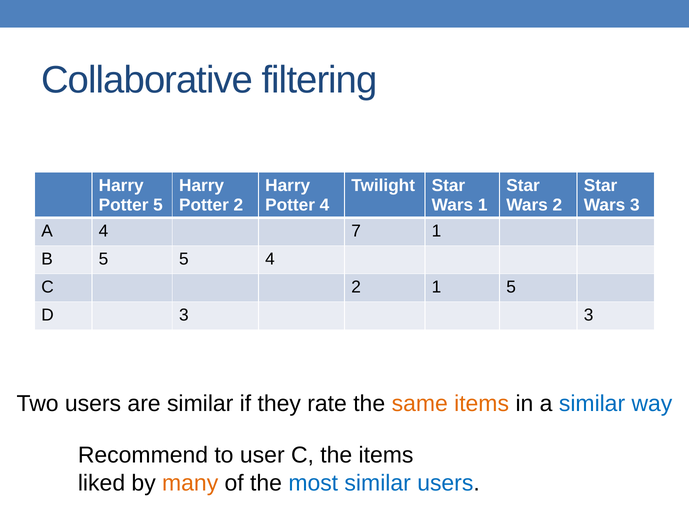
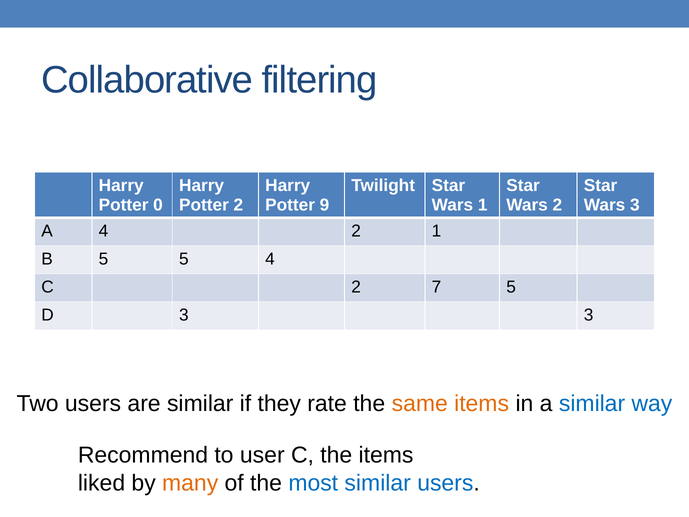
Potter 5: 5 -> 0
Potter 4: 4 -> 9
4 7: 7 -> 2
2 1: 1 -> 7
